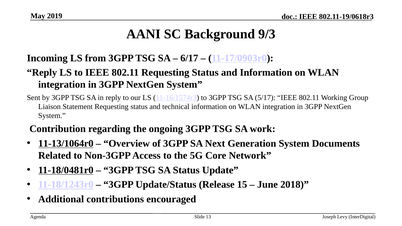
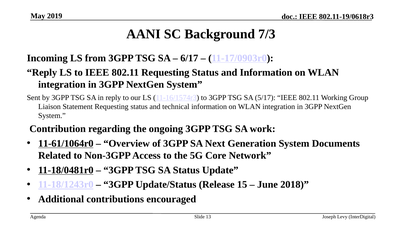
9/3: 9/3 -> 7/3
11-13/1064r0: 11-13/1064r0 -> 11-61/1064r0
